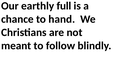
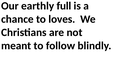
hand: hand -> loves
